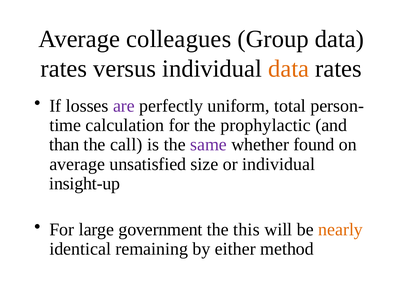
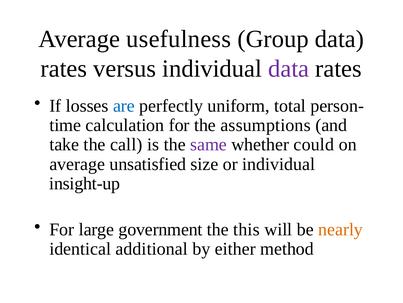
colleagues: colleagues -> usefulness
data at (289, 69) colour: orange -> purple
are colour: purple -> blue
prophylactic: prophylactic -> assumptions
than: than -> take
found: found -> could
remaining: remaining -> additional
